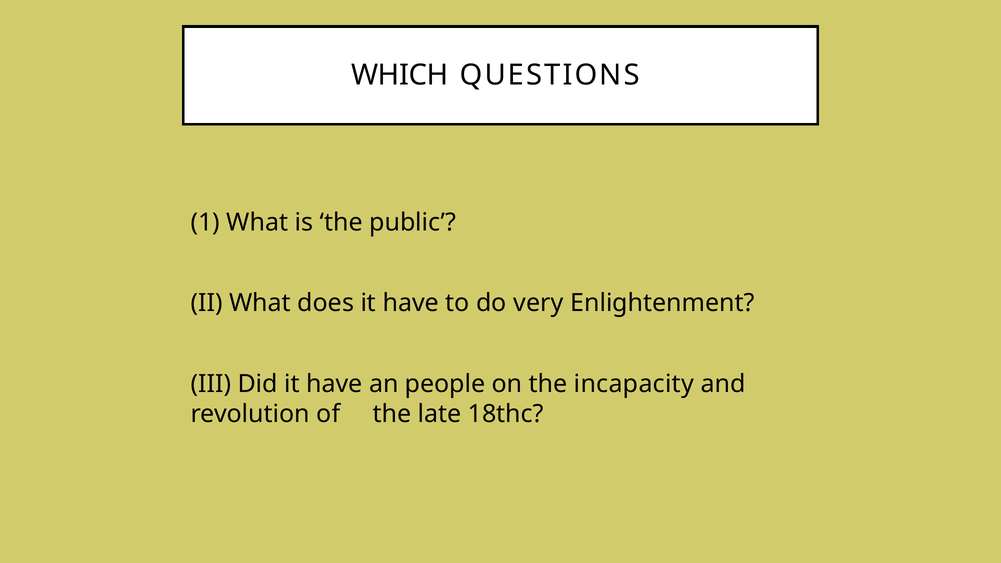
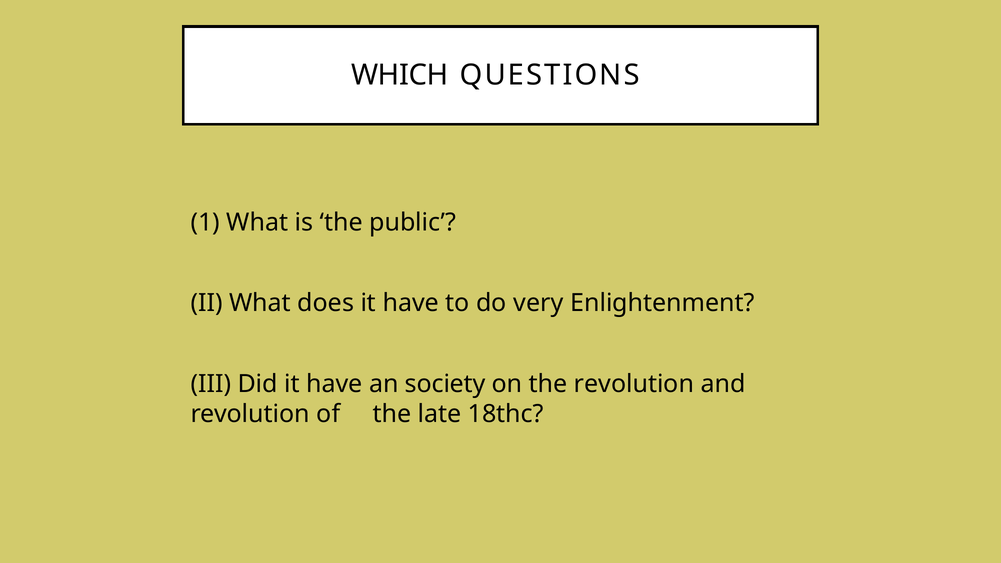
people: people -> society
the incapacity: incapacity -> revolution
